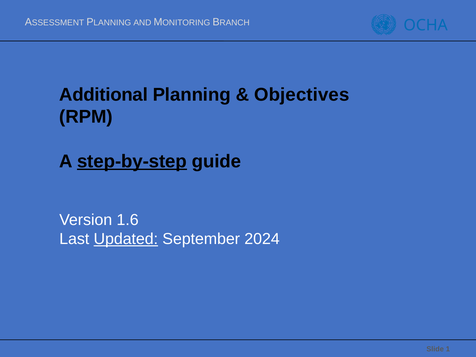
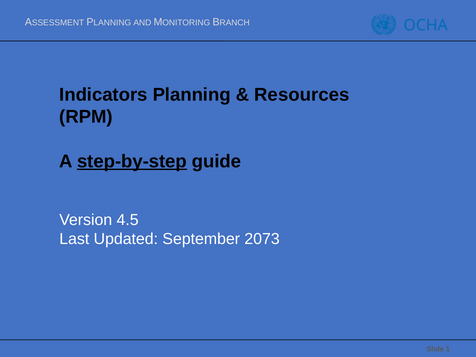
Additional: Additional -> Indicators
Objectives: Objectives -> Resources
1.6: 1.6 -> 4.5
Updated underline: present -> none
2024: 2024 -> 2073
